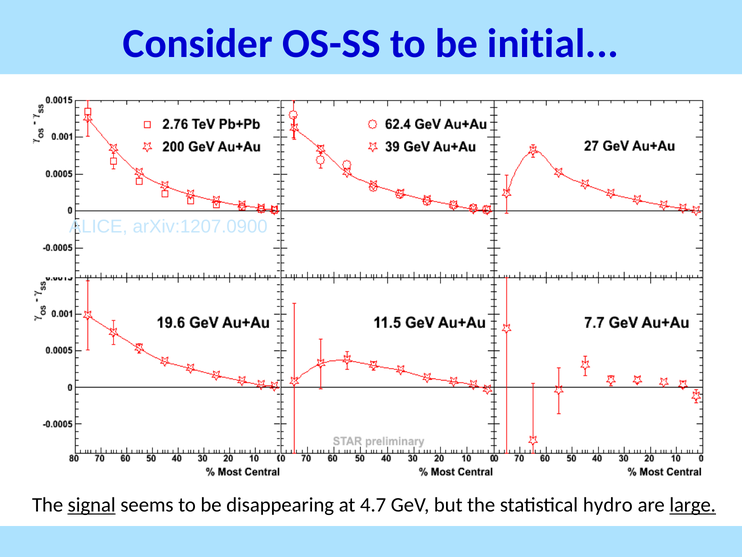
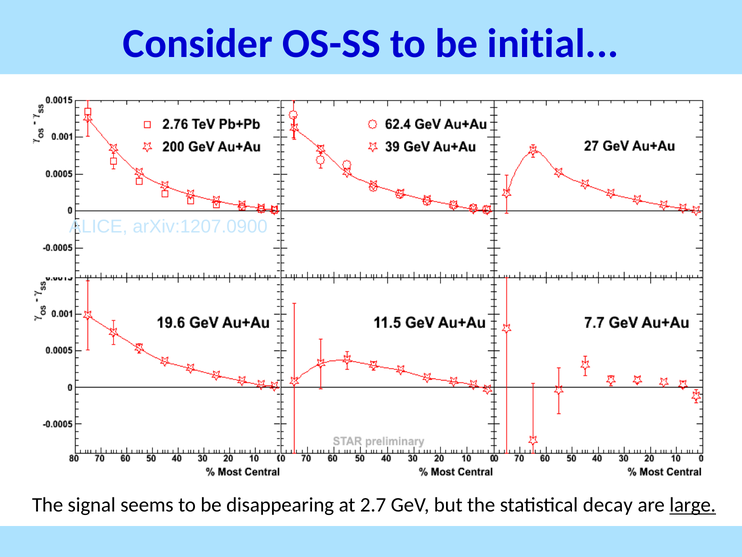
signal underline: present -> none
4.7: 4.7 -> 2.7
hydro: hydro -> decay
